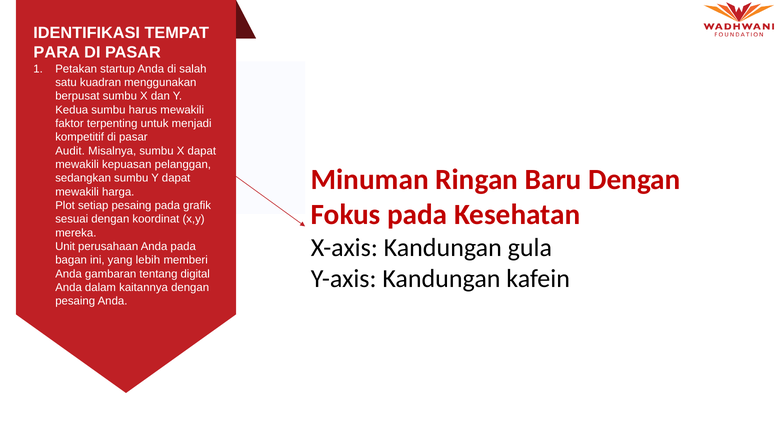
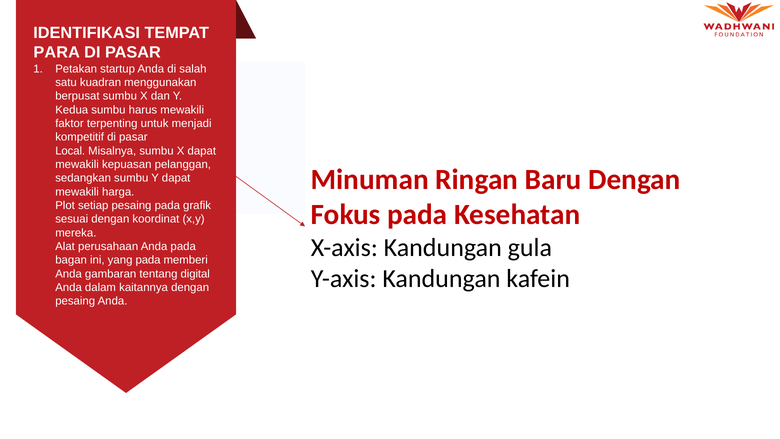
Audit: Audit -> Local
Unit: Unit -> Alat
yang lebih: lebih -> pada
